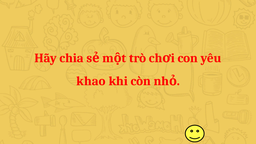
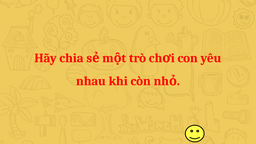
khao: khao -> nhau
